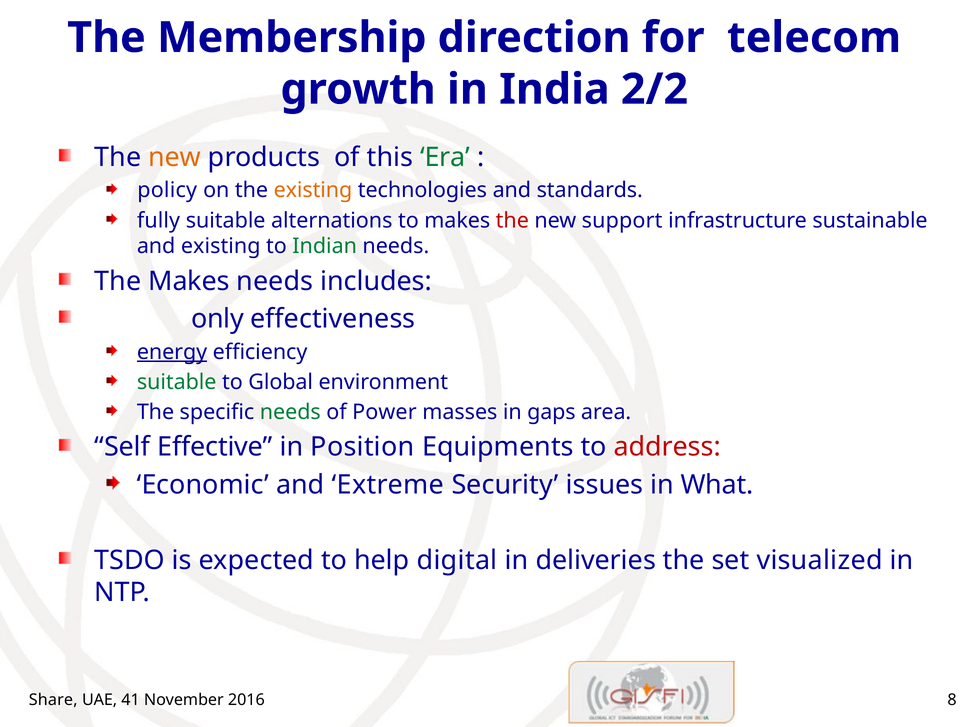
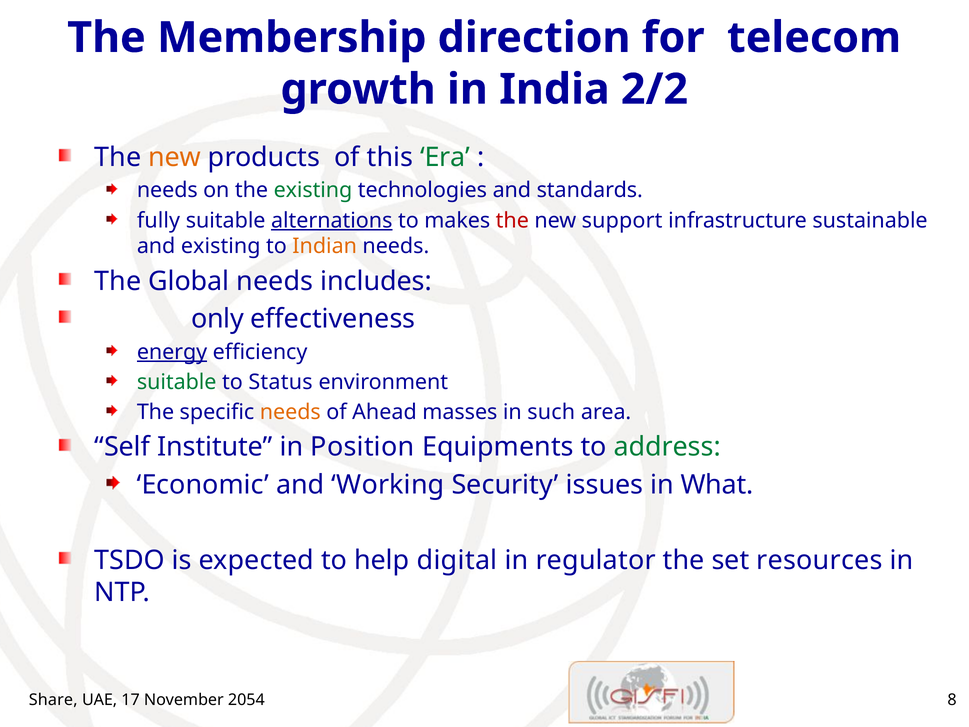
policy at (167, 190): policy -> needs
existing at (313, 190) colour: orange -> green
alternations underline: none -> present
Indian colour: green -> orange
The Makes: Makes -> Global
Global: Global -> Status
needs at (290, 412) colour: green -> orange
Power: Power -> Ahead
gaps: gaps -> such
Effective: Effective -> Institute
address colour: red -> green
Extreme: Extreme -> Working
deliveries: deliveries -> regulator
visualized: visualized -> resources
41: 41 -> 17
2016: 2016 -> 2054
